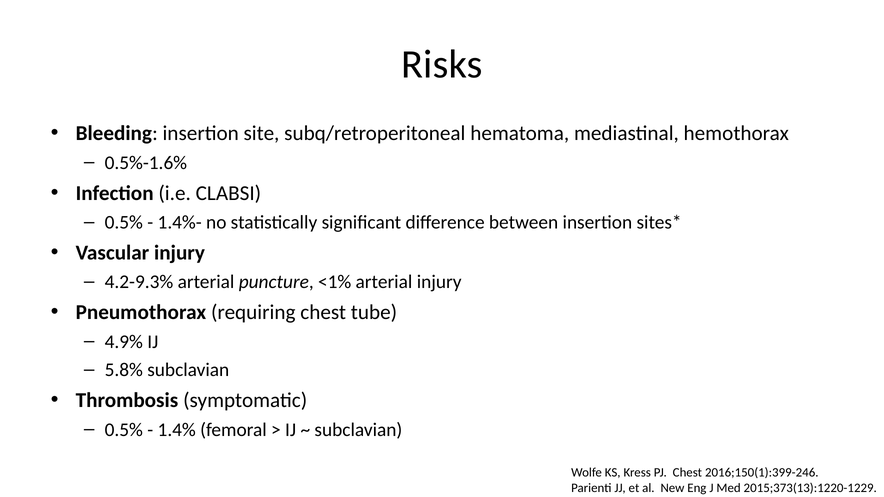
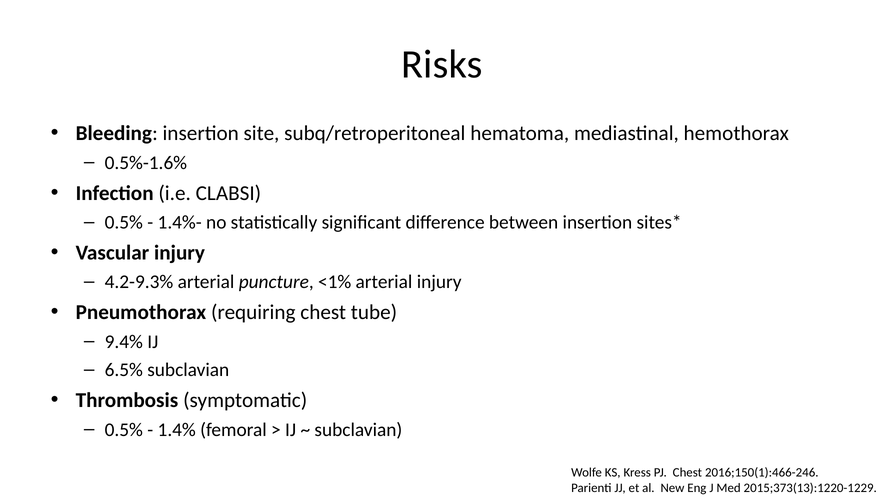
4.9%: 4.9% -> 9.4%
5.8%: 5.8% -> 6.5%
2016;150(1):399-246: 2016;150(1):399-246 -> 2016;150(1):466-246
